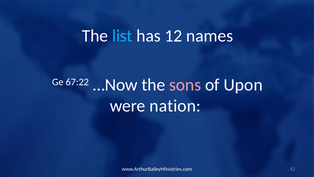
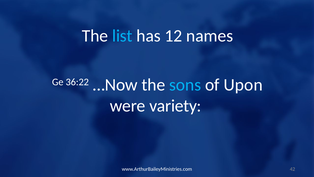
67:22: 67:22 -> 36:22
sons colour: pink -> light blue
nation: nation -> variety
